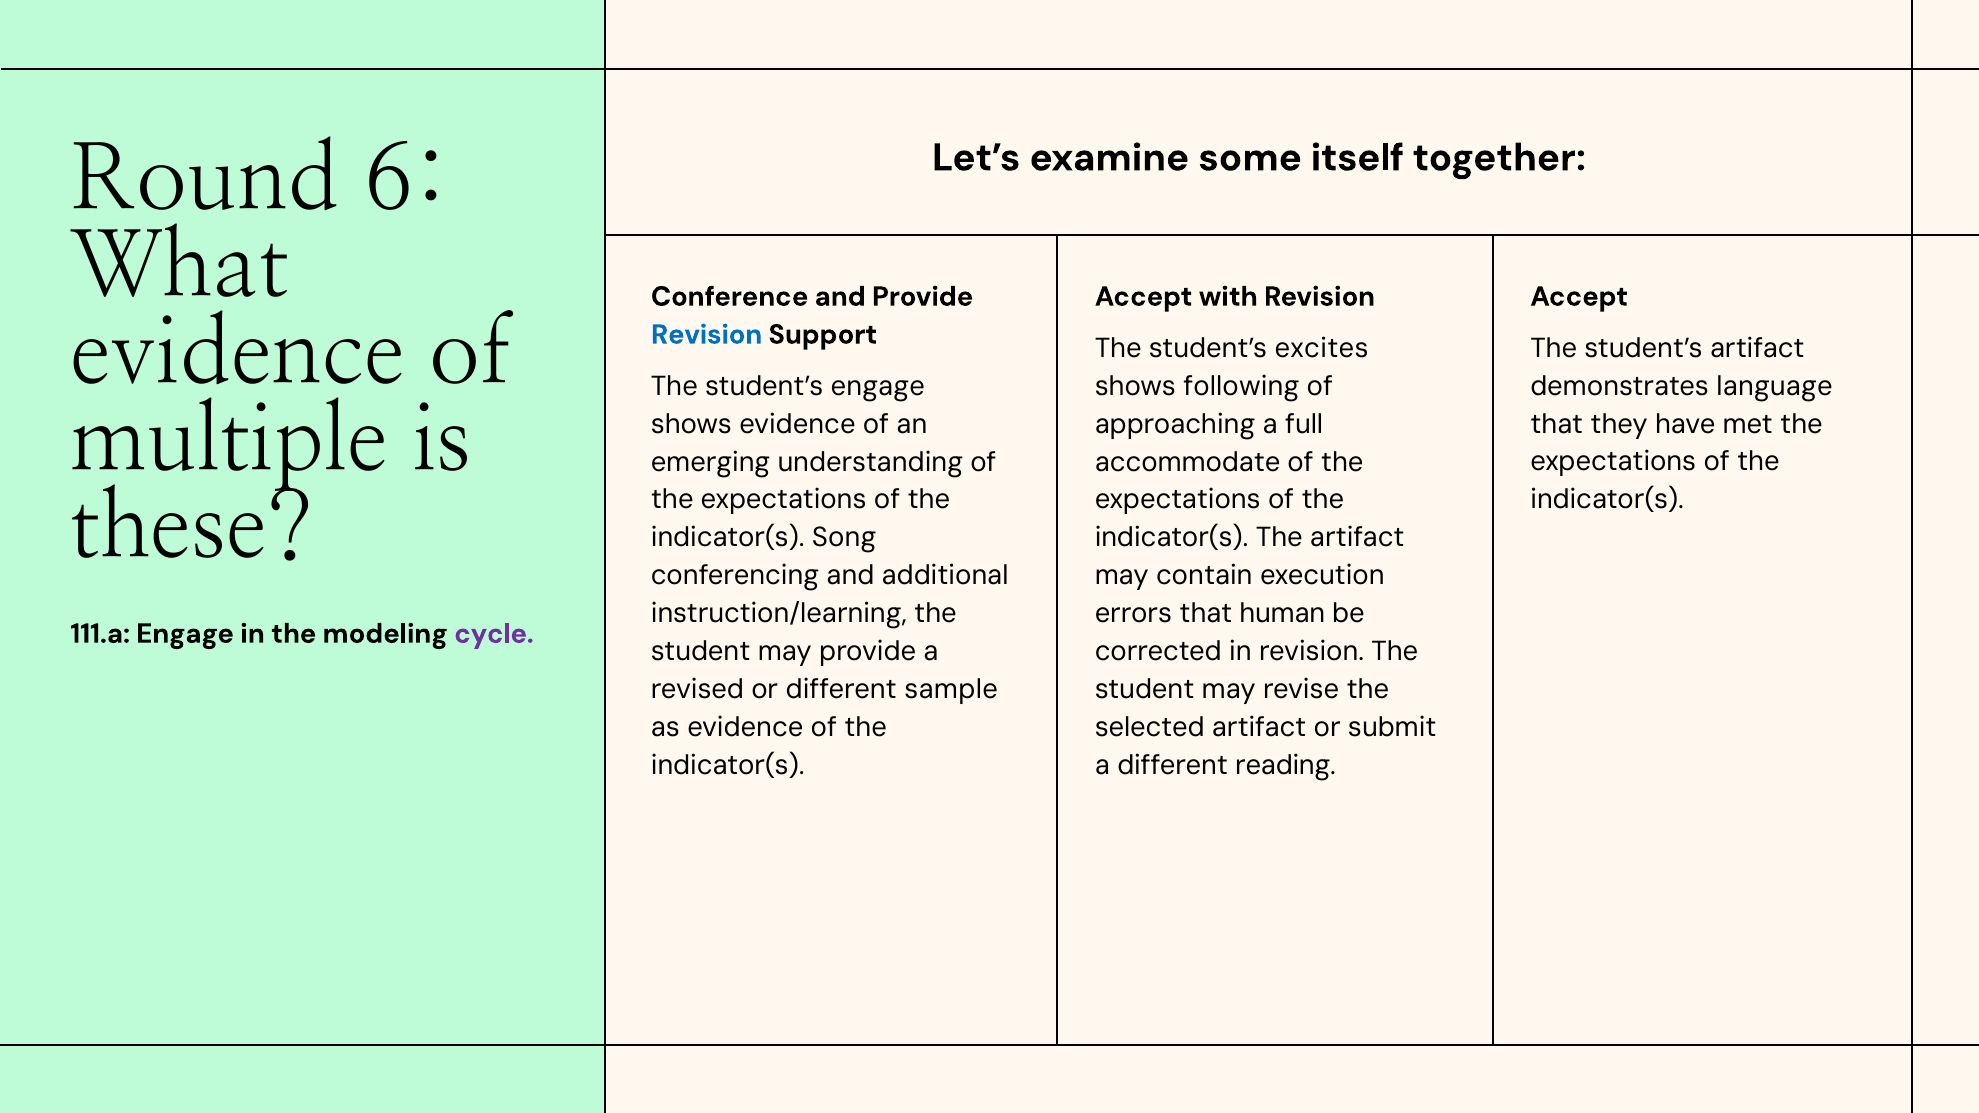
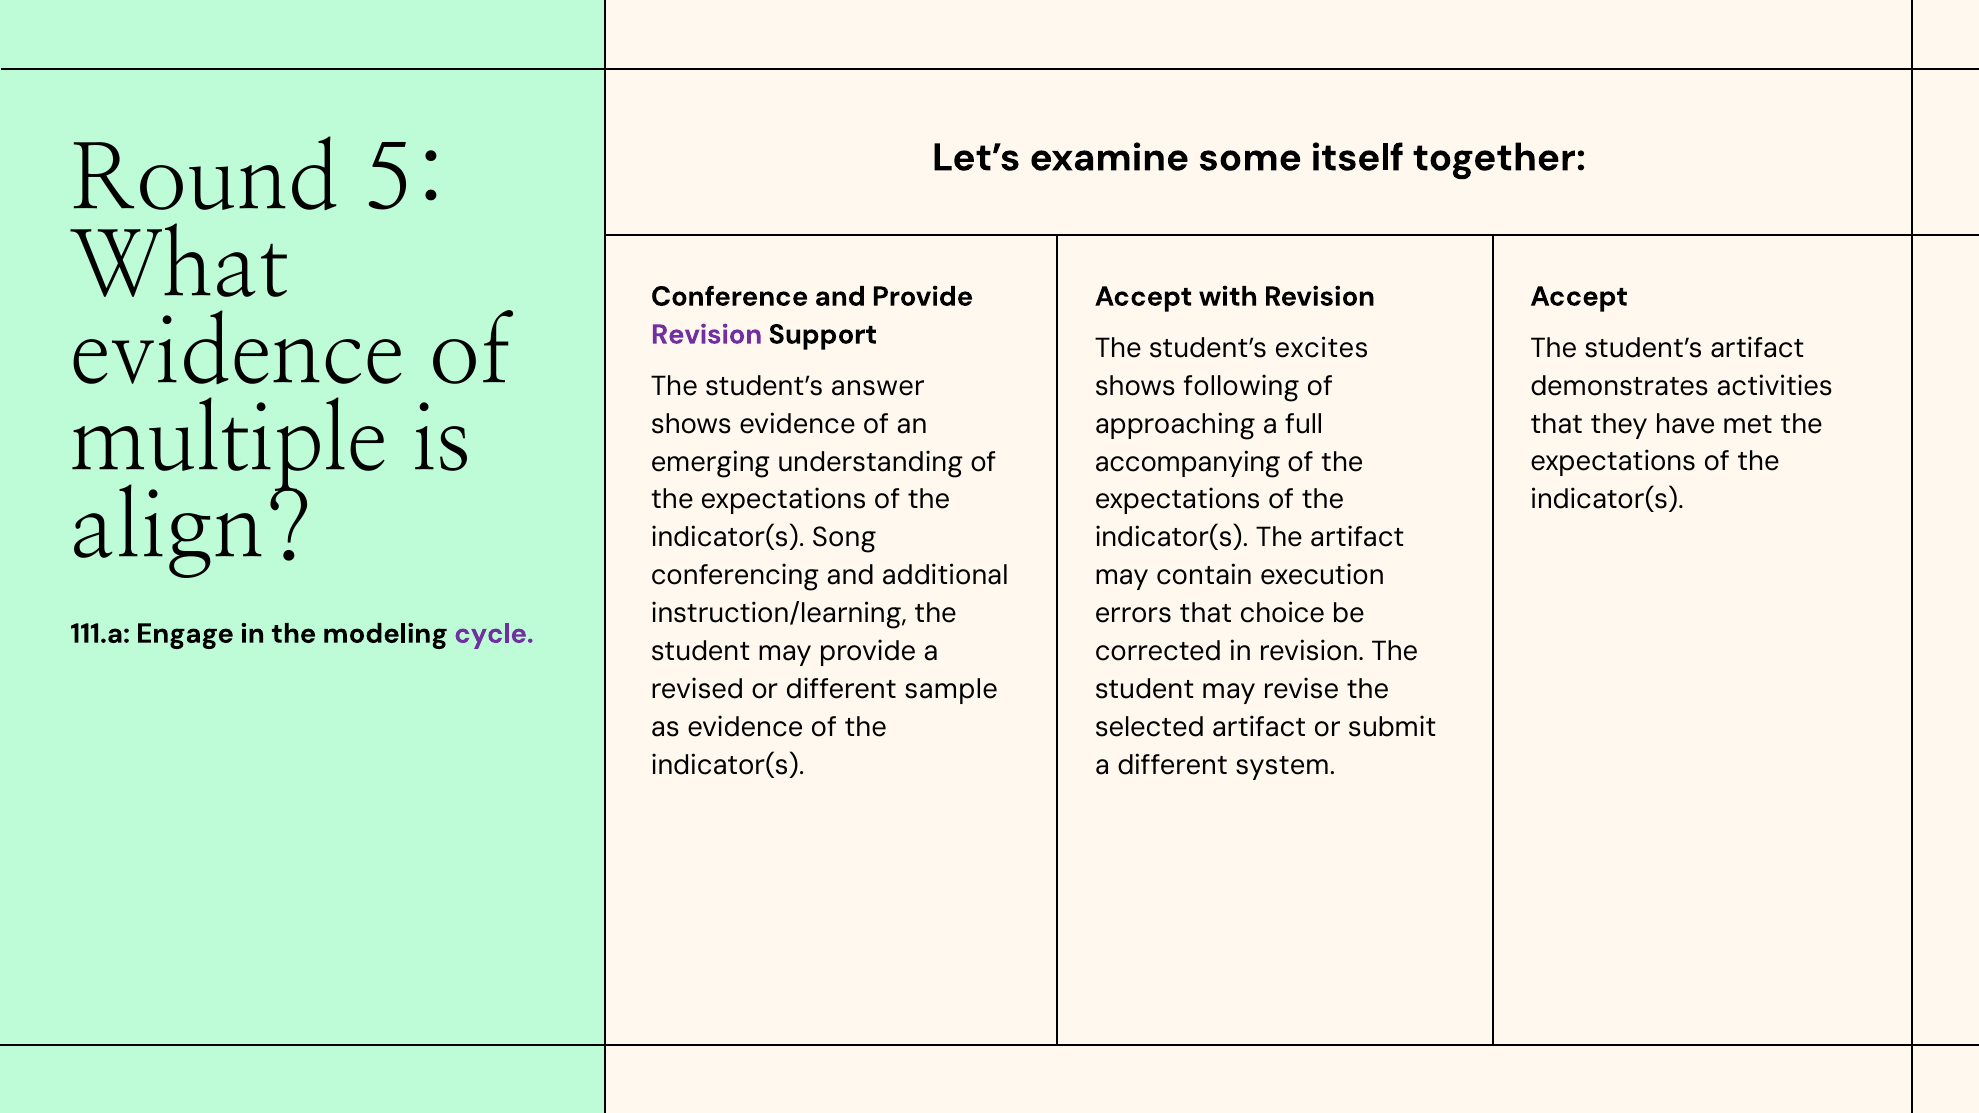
6: 6 -> 5
Revision at (707, 335) colour: blue -> purple
student’s engage: engage -> answer
language: language -> activities
accommodate: accommodate -> accompanying
these: these -> align
human: human -> choice
reading: reading -> system
